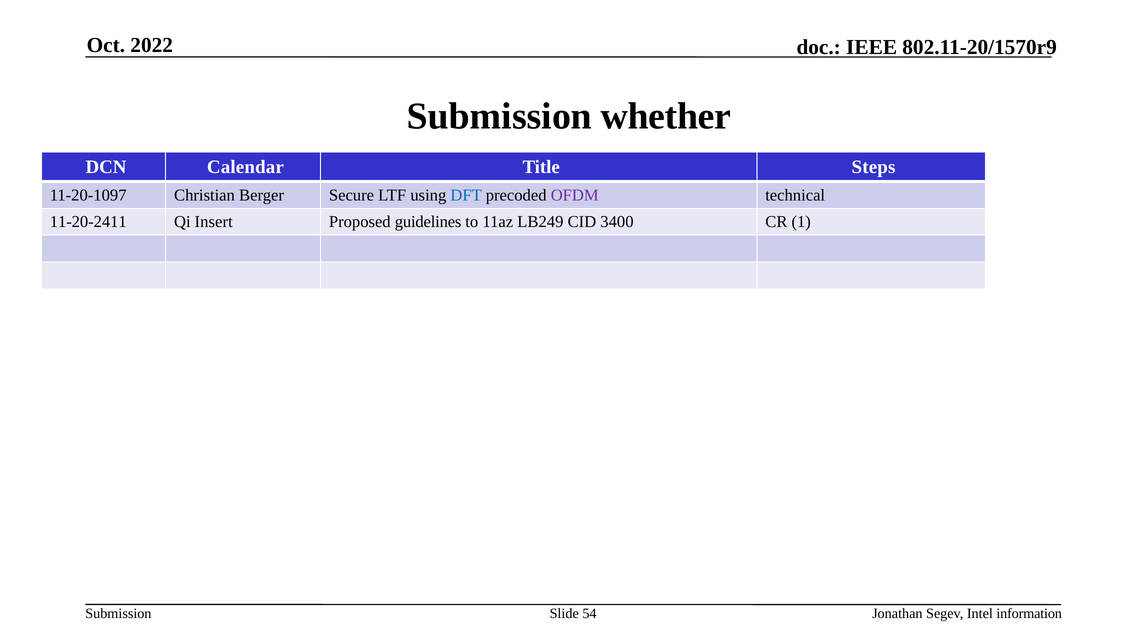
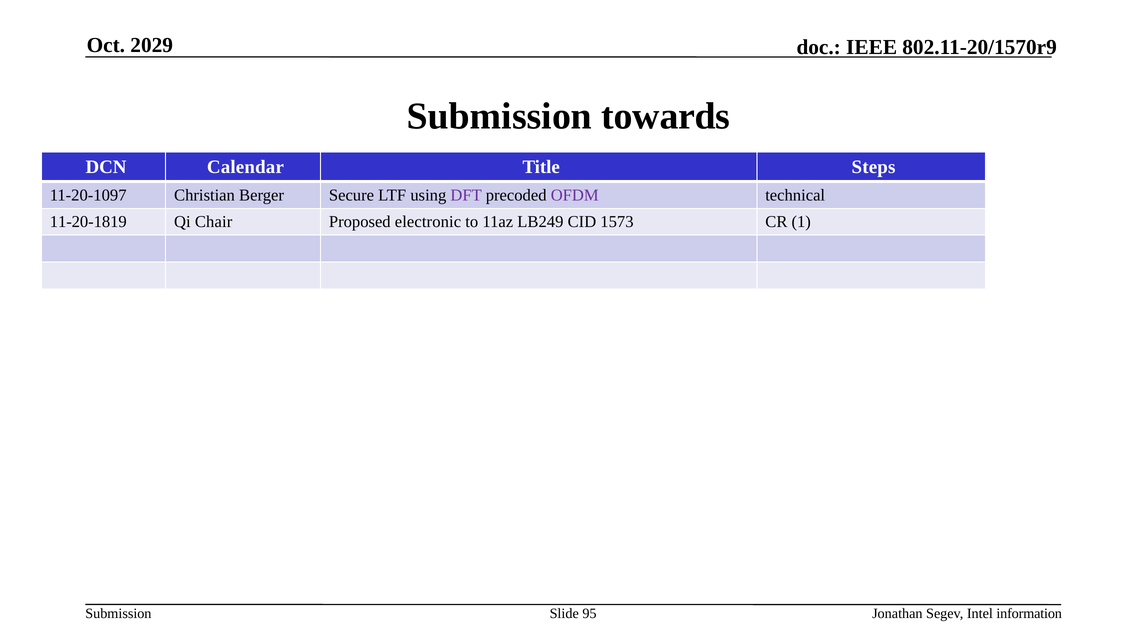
2022: 2022 -> 2029
whether: whether -> towards
DFT colour: blue -> purple
11-20-2411: 11-20-2411 -> 11-20-1819
Insert: Insert -> Chair
guidelines: guidelines -> electronic
3400: 3400 -> 1573
54: 54 -> 95
